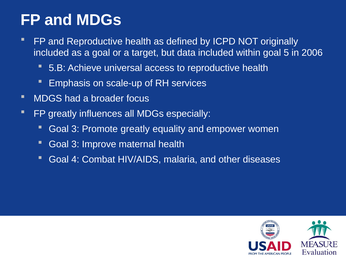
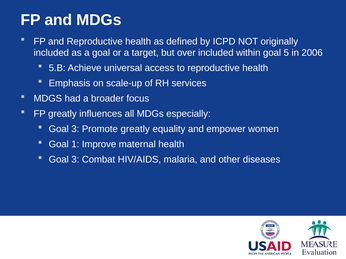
data: data -> over
3 at (75, 144): 3 -> 1
4 at (75, 159): 4 -> 3
